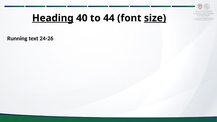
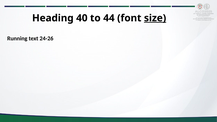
Heading underline: present -> none
